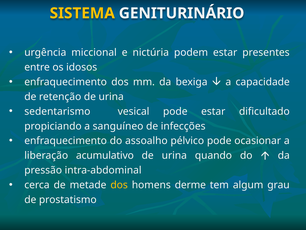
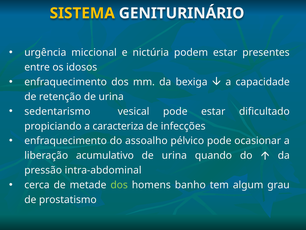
sanguíneo: sanguíneo -> caracteriza
dos at (119, 185) colour: yellow -> light green
derme: derme -> banho
